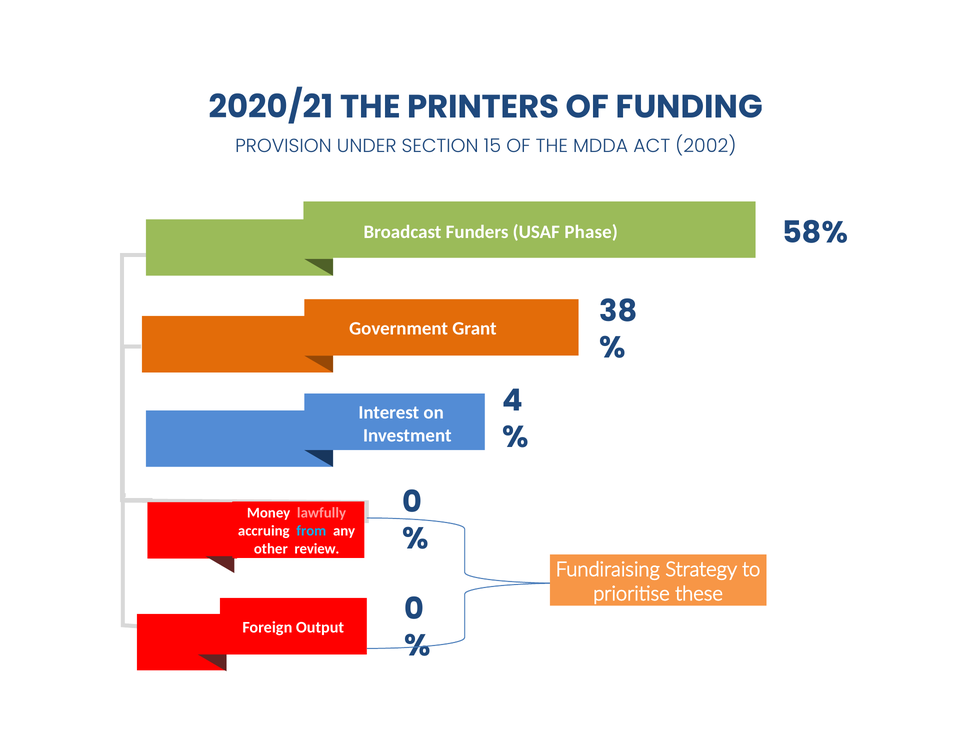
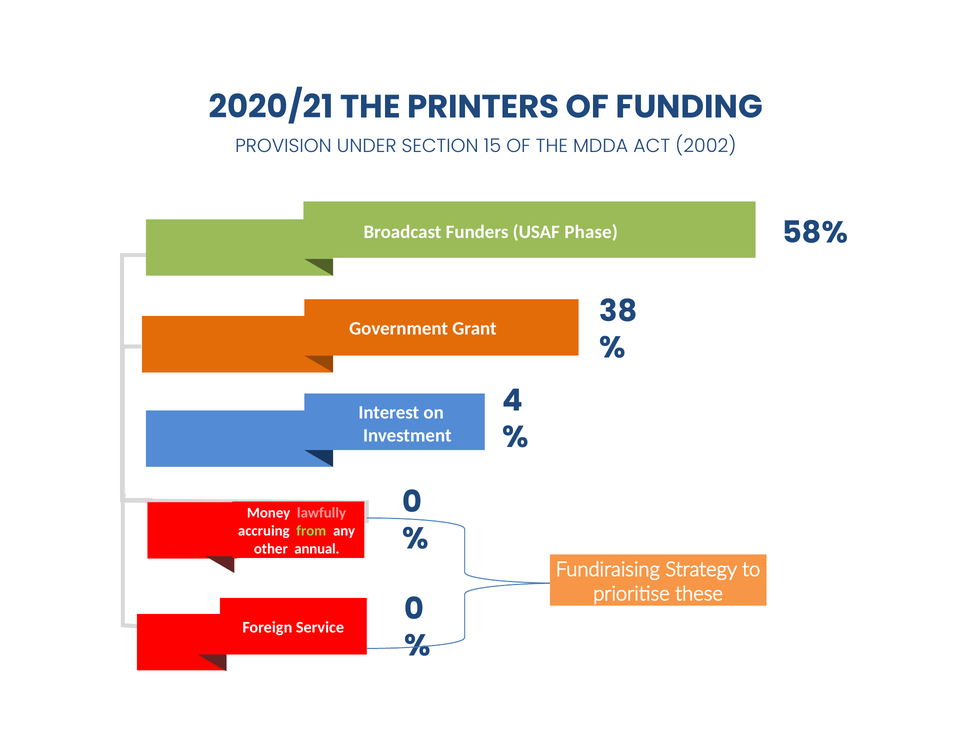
from colour: light blue -> light green
review: review -> annual
Output: Output -> Service
